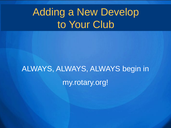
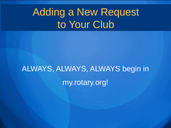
Develop: Develop -> Request
